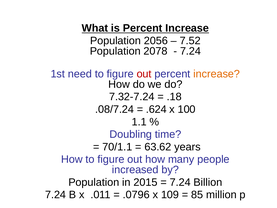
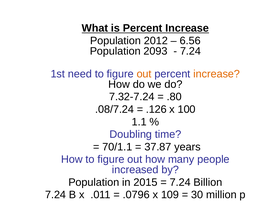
2056: 2056 -> 2012
7.52: 7.52 -> 6.56
2078: 2078 -> 2093
out at (144, 74) colour: red -> orange
.18: .18 -> .80
.624: .624 -> .126
63.62: 63.62 -> 37.87
85: 85 -> 30
